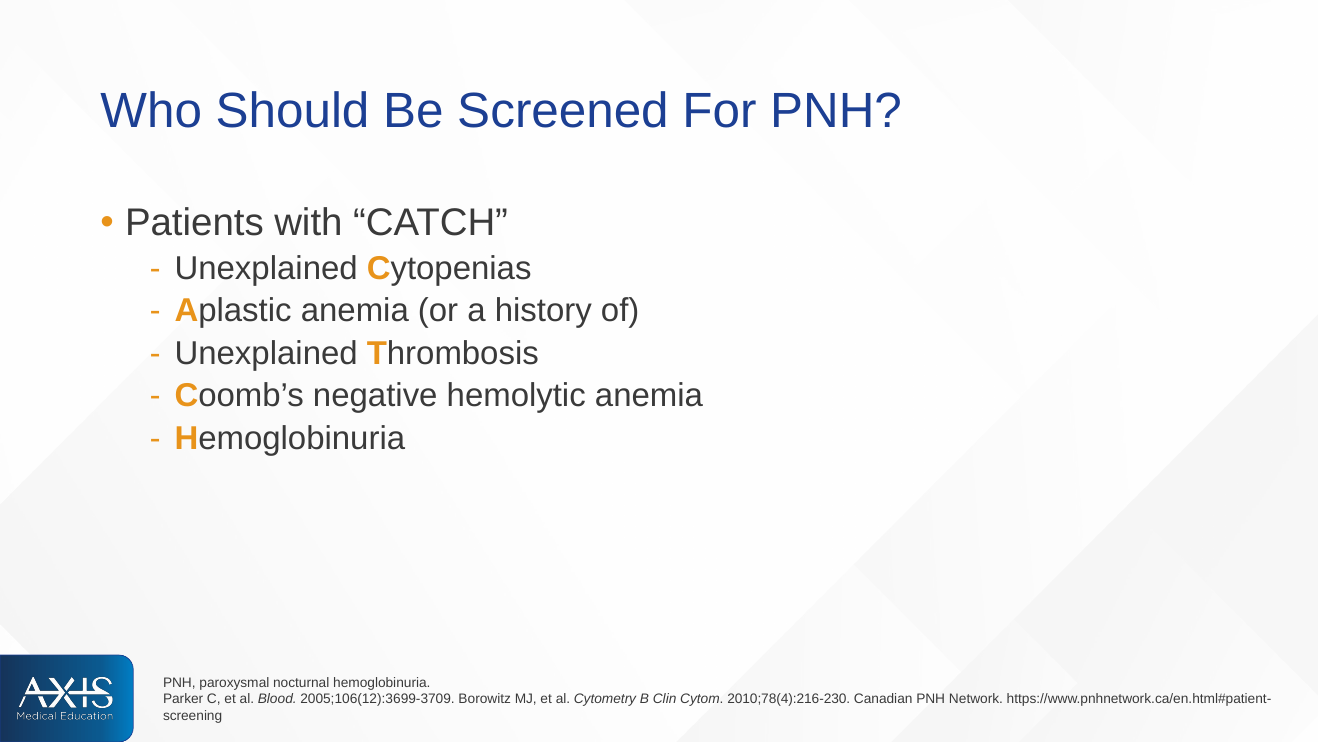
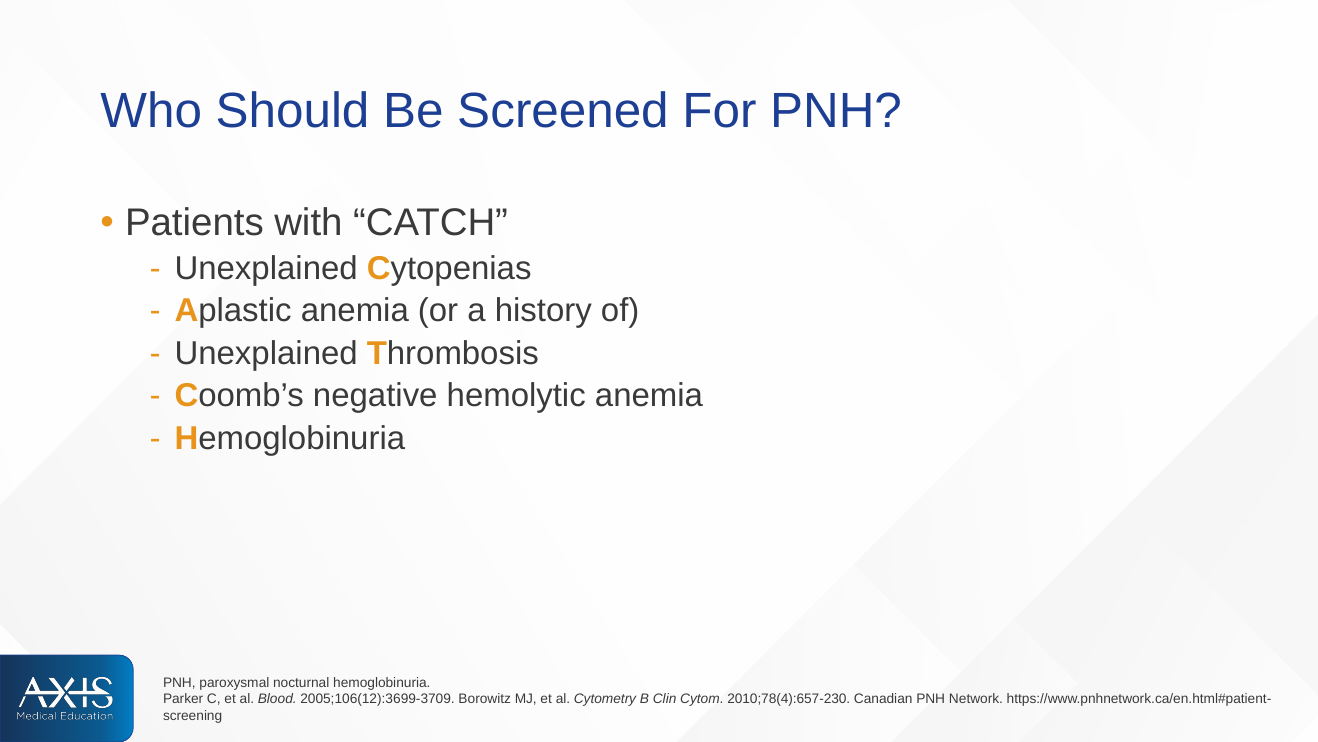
2010;78(4):216-230: 2010;78(4):216-230 -> 2010;78(4):657-230
